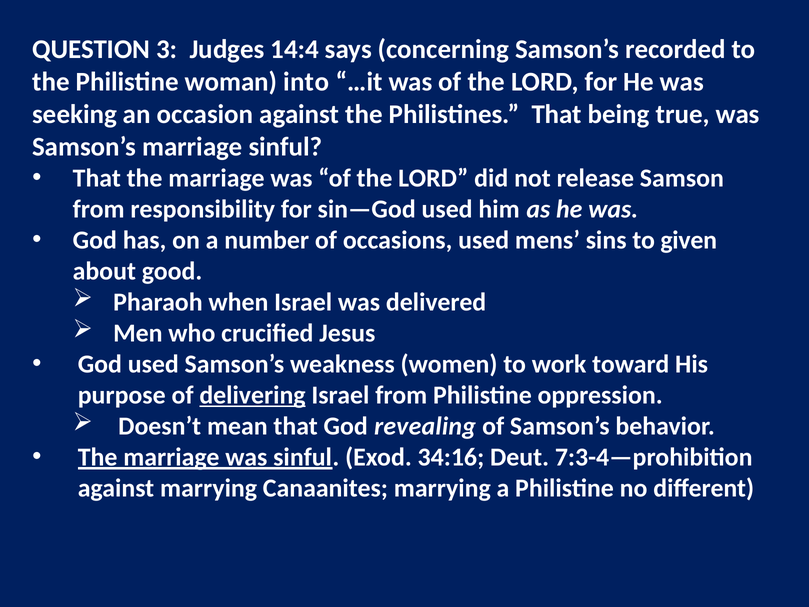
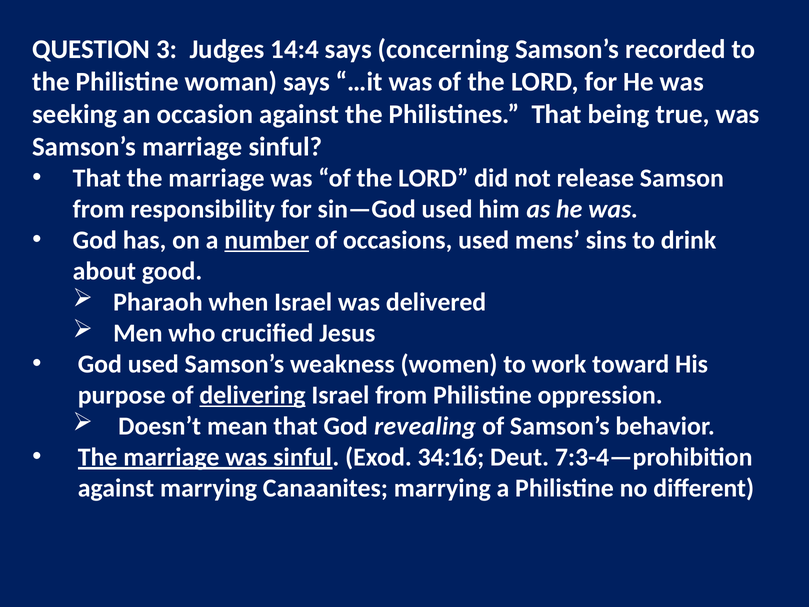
woman into: into -> says
number underline: none -> present
given: given -> drink
